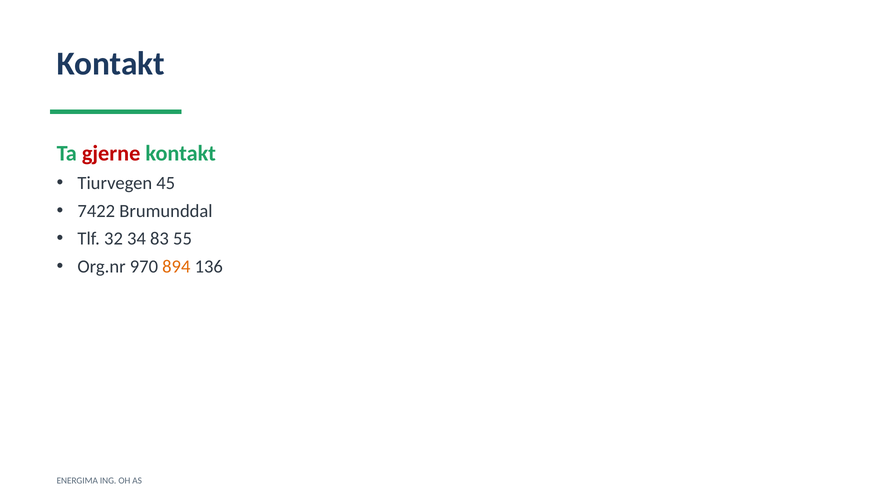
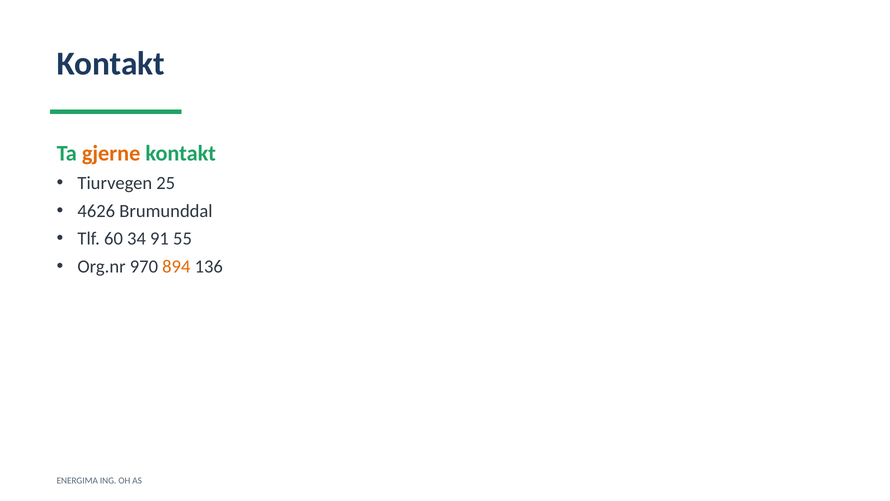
gjerne colour: red -> orange
45: 45 -> 25
7422: 7422 -> 4626
32: 32 -> 60
83: 83 -> 91
